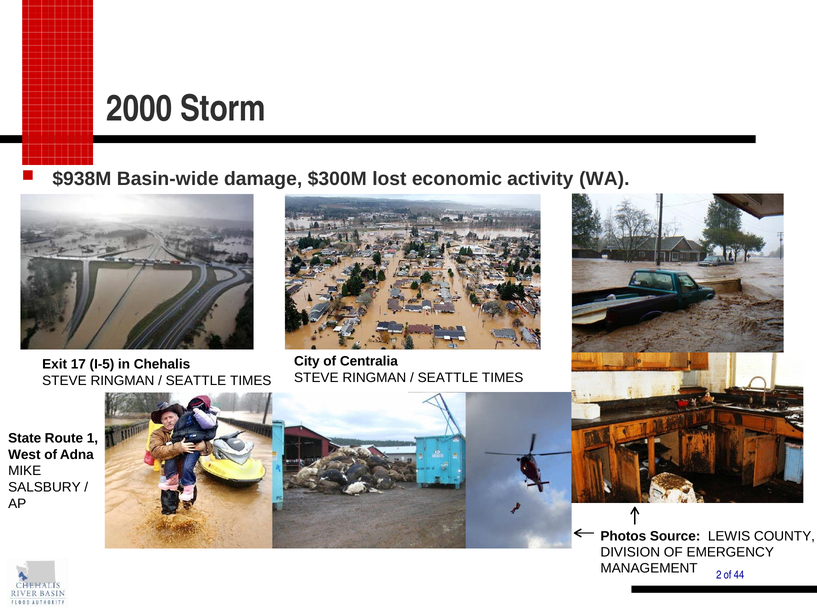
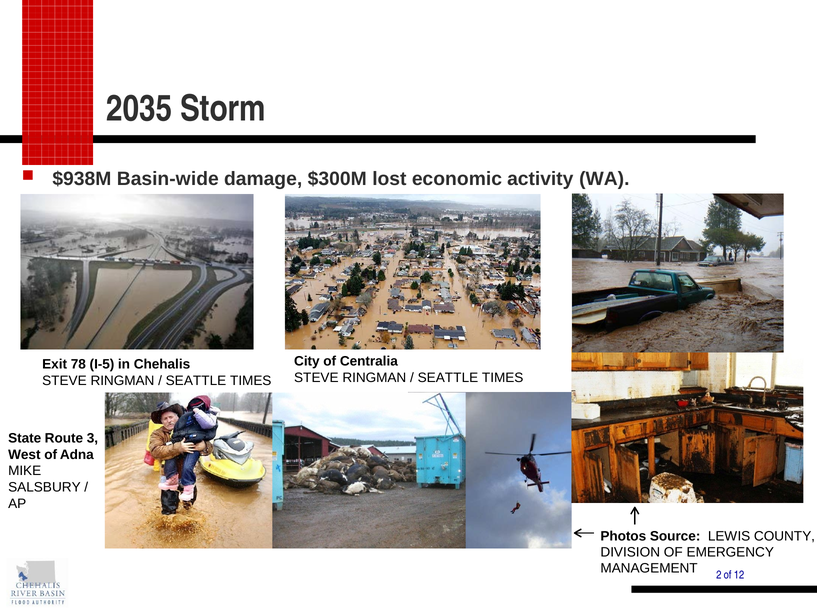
2000: 2000 -> 2035
17: 17 -> 78
1: 1 -> 3
44: 44 -> 12
